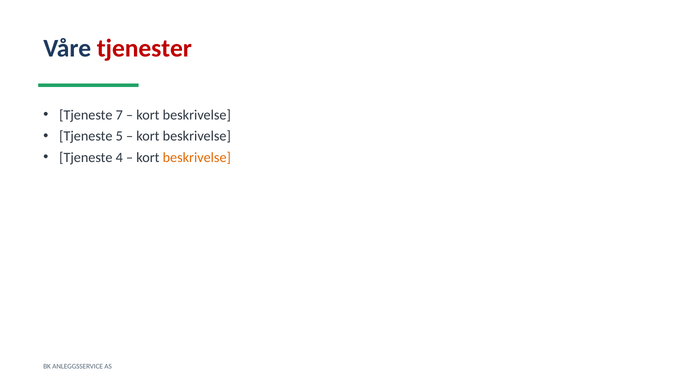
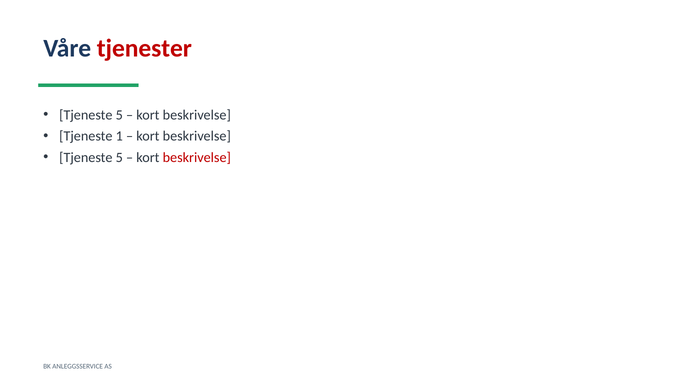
7 at (119, 115): 7 -> 5
5: 5 -> 1
4 at (119, 158): 4 -> 5
beskrivelse at (197, 158) colour: orange -> red
